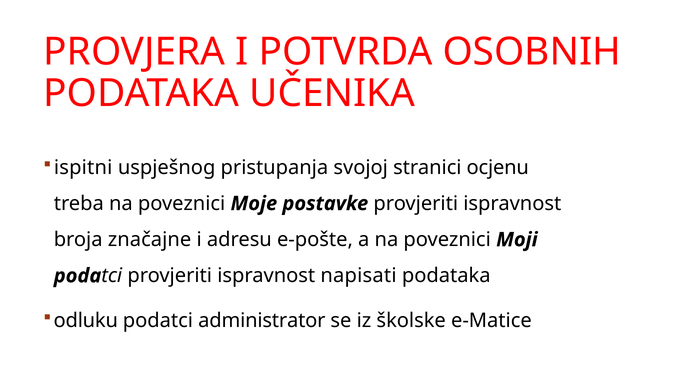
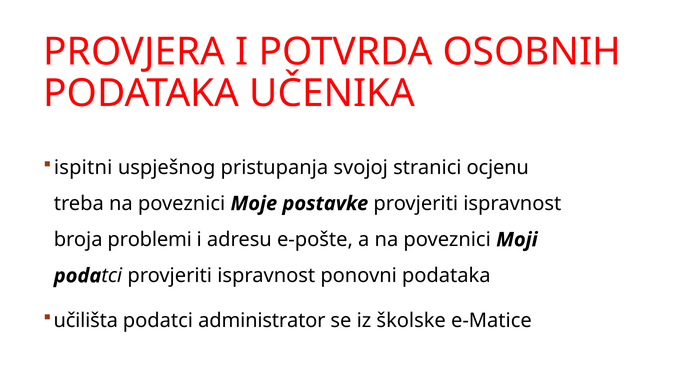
značajne: značajne -> problemi
napisati: napisati -> ponovni
odluku: odluku -> učilišta
